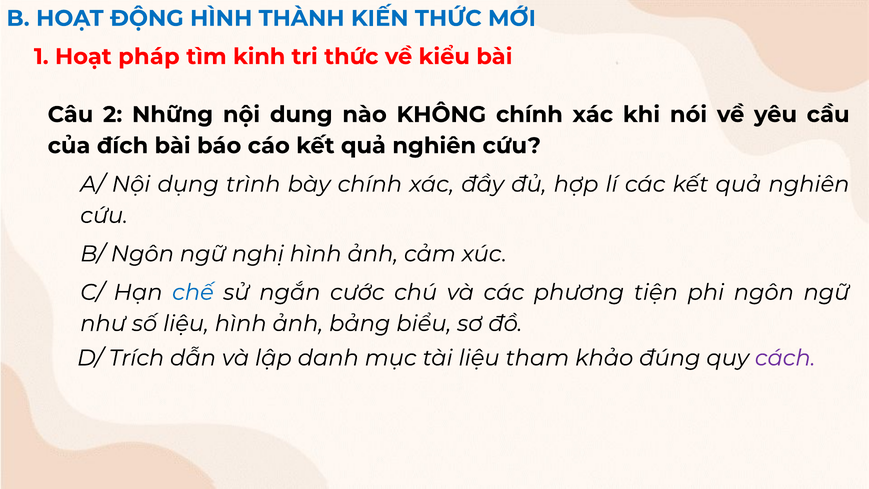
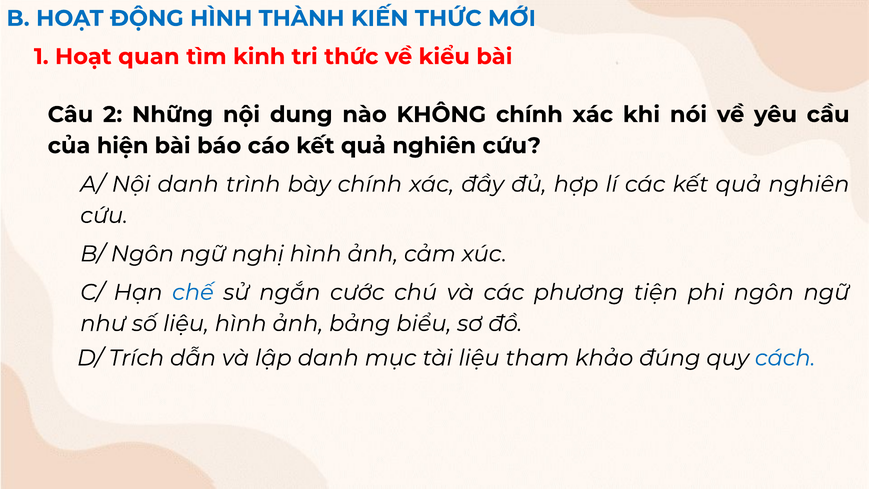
pháp: pháp -> quan
đích: đích -> hiện
Nội dụng: dụng -> danh
cách colour: purple -> blue
